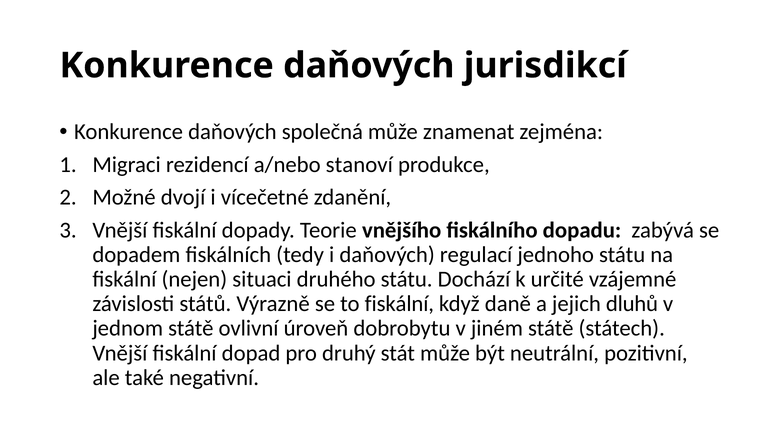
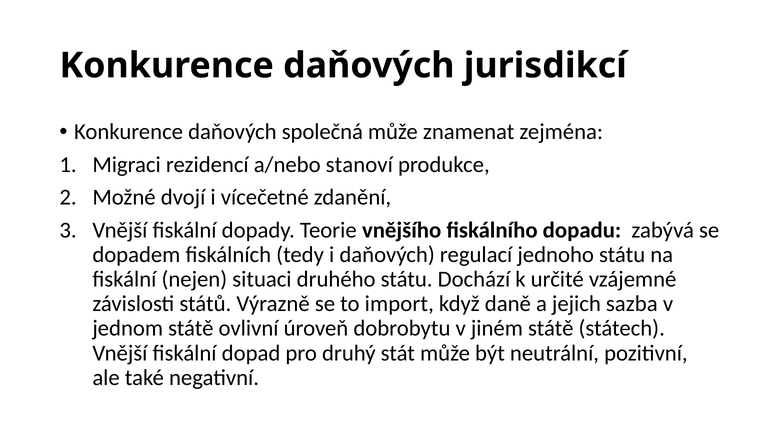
to fiskální: fiskální -> import
dluhů: dluhů -> sazba
